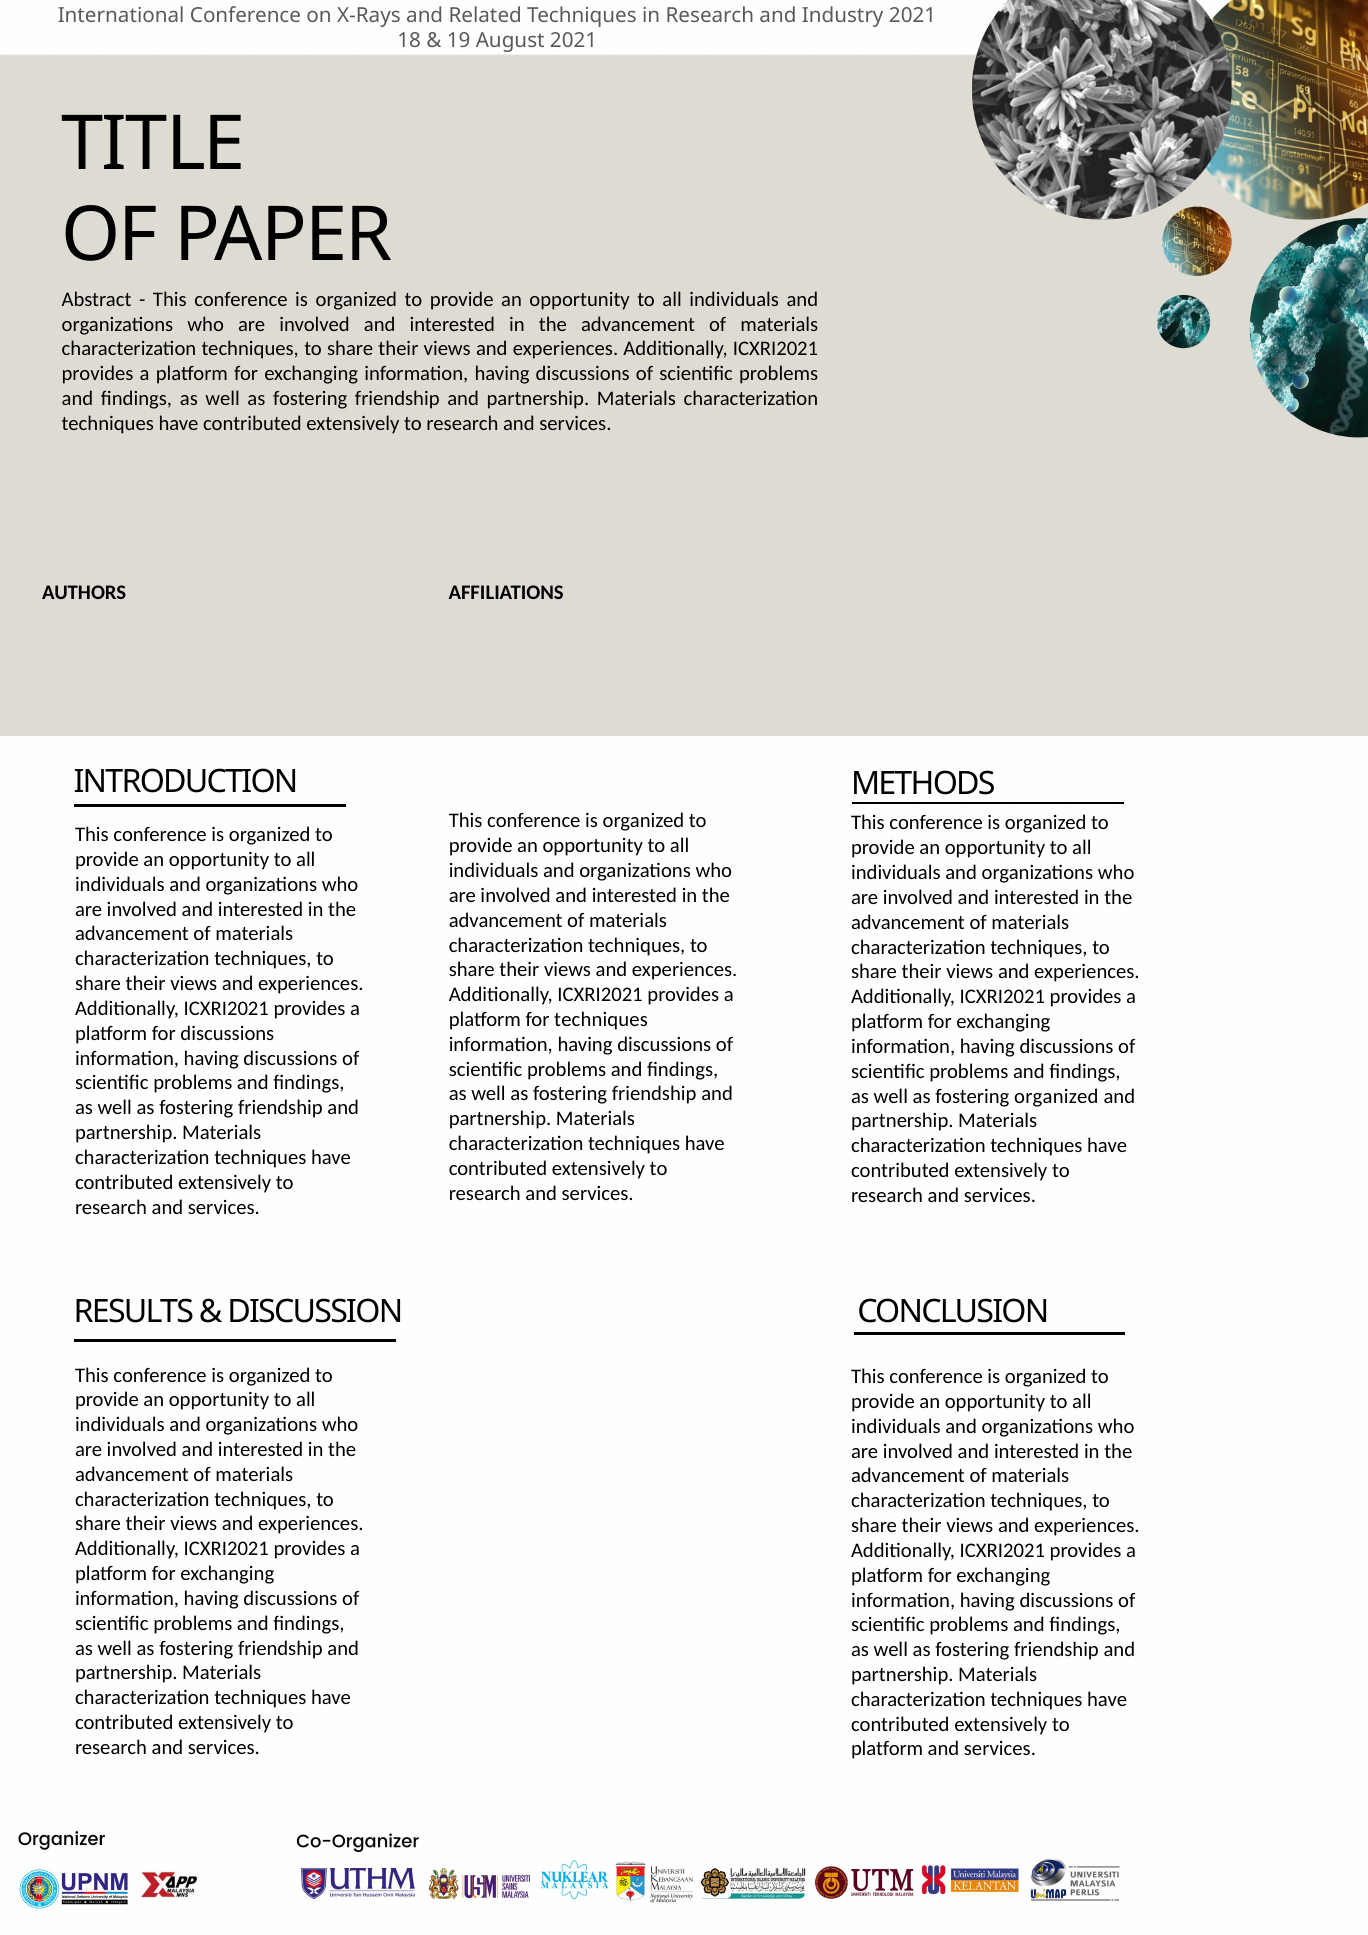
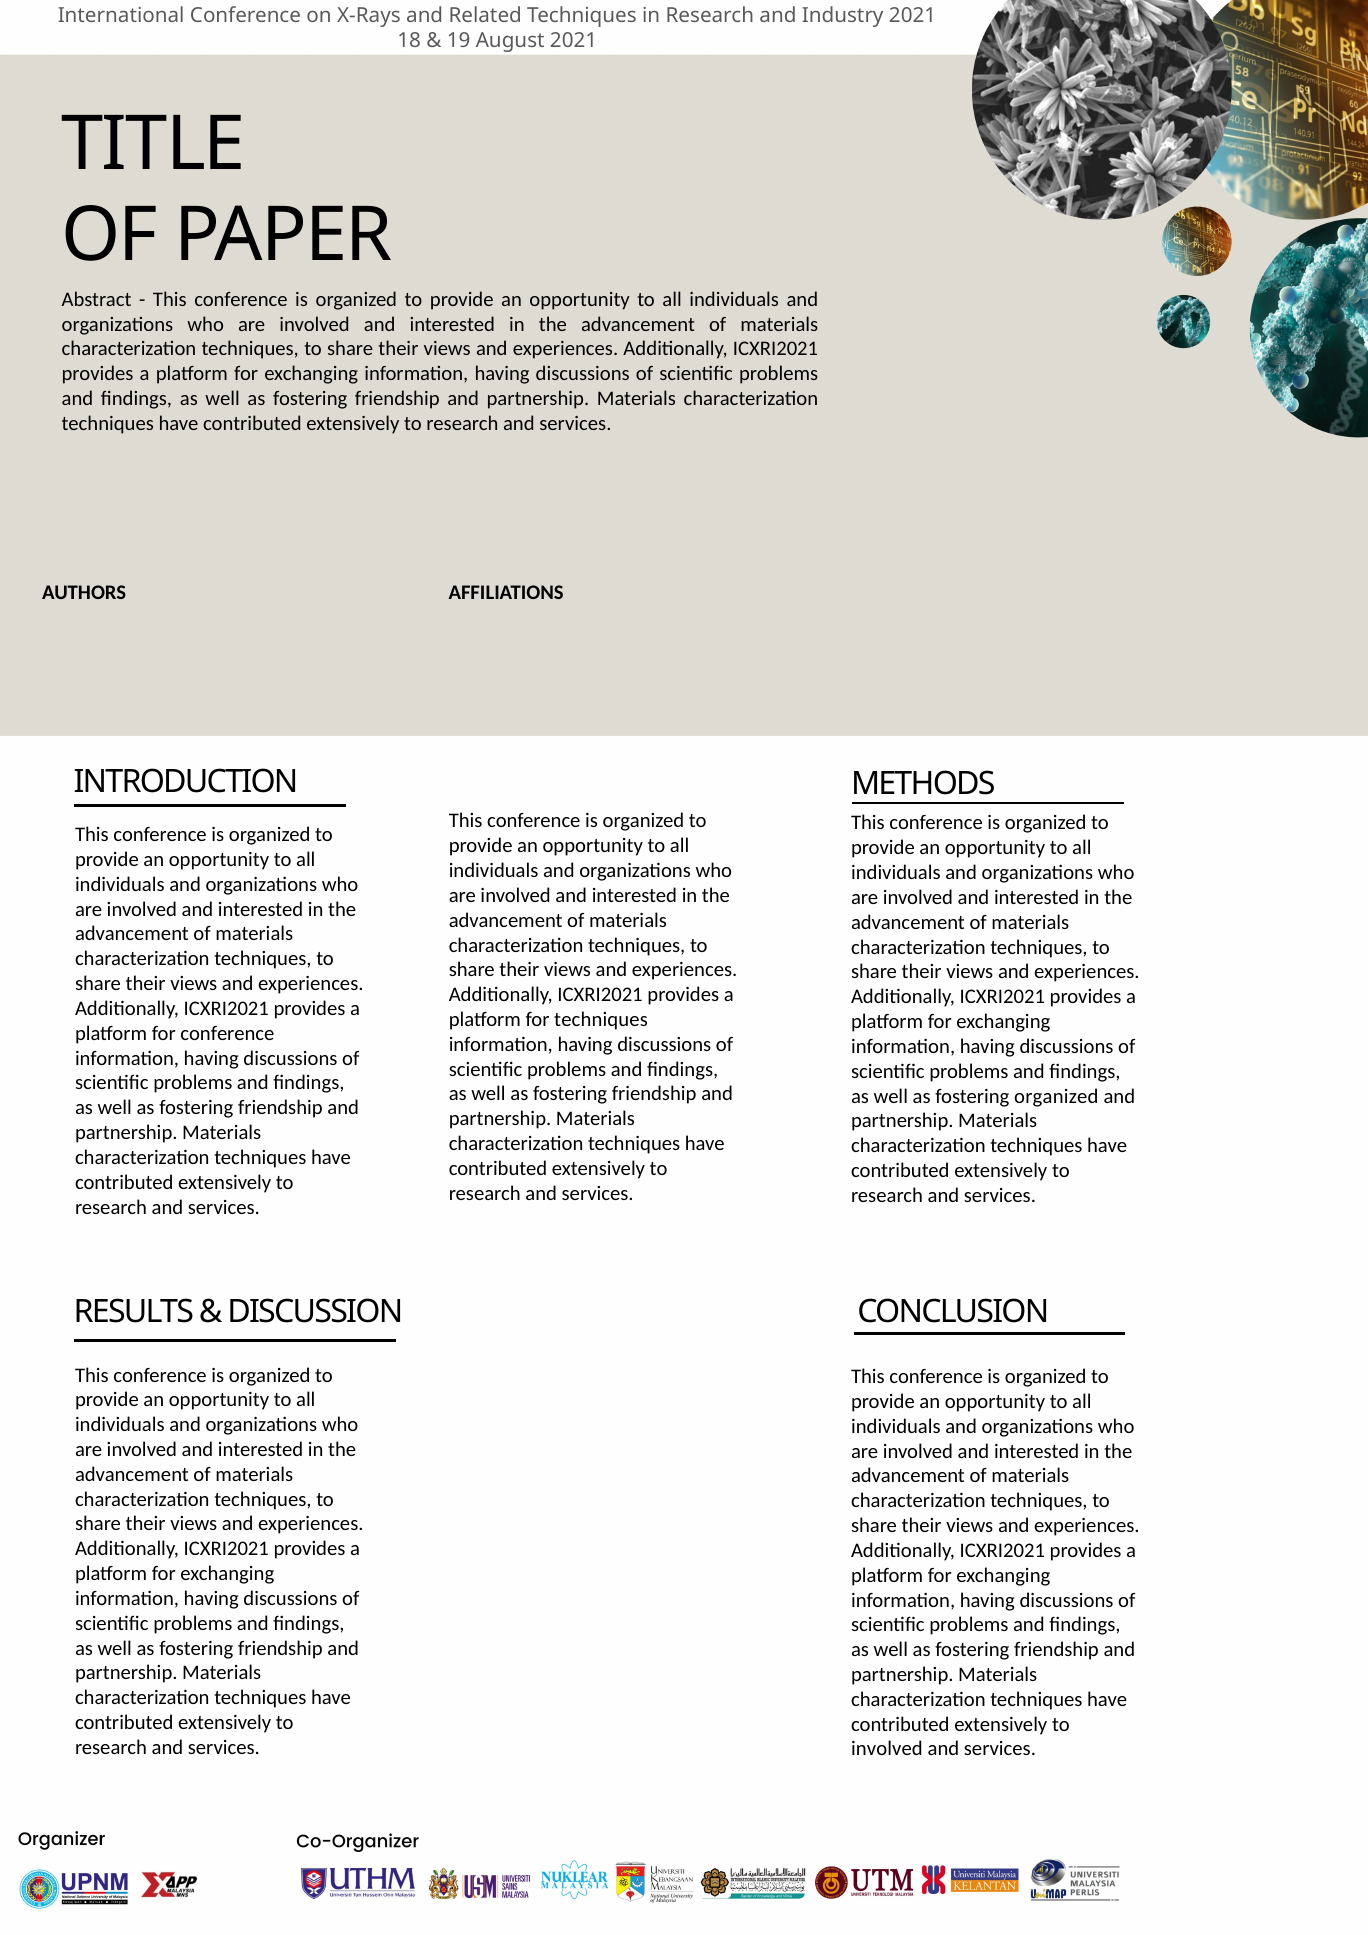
for discussions: discussions -> conference
platform at (887, 1749): platform -> involved
